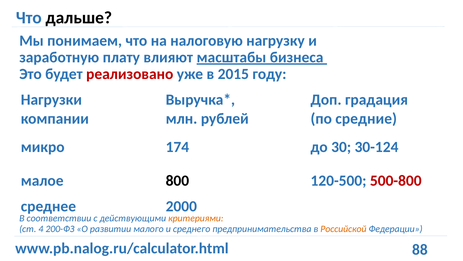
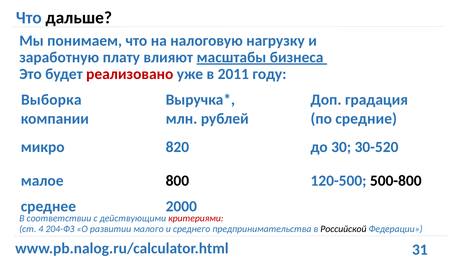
2015: 2015 -> 2011
Нагрузки: Нагрузки -> Выборка
174: 174 -> 820
30-124: 30-124 -> 30-520
500-800 colour: red -> black
критериями colour: orange -> red
200-ФЗ: 200-ФЗ -> 204-ФЗ
Российской colour: orange -> black
88: 88 -> 31
